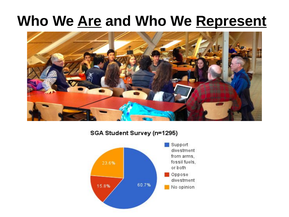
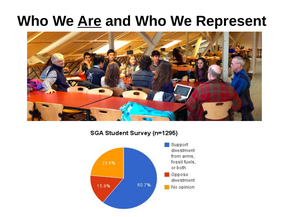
Represent underline: present -> none
